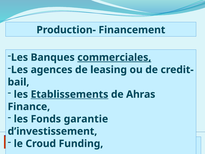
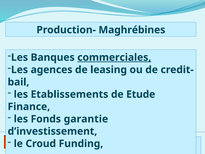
Financement: Financement -> Maghrébines
Etablissements underline: present -> none
Ahras: Ahras -> Etude
